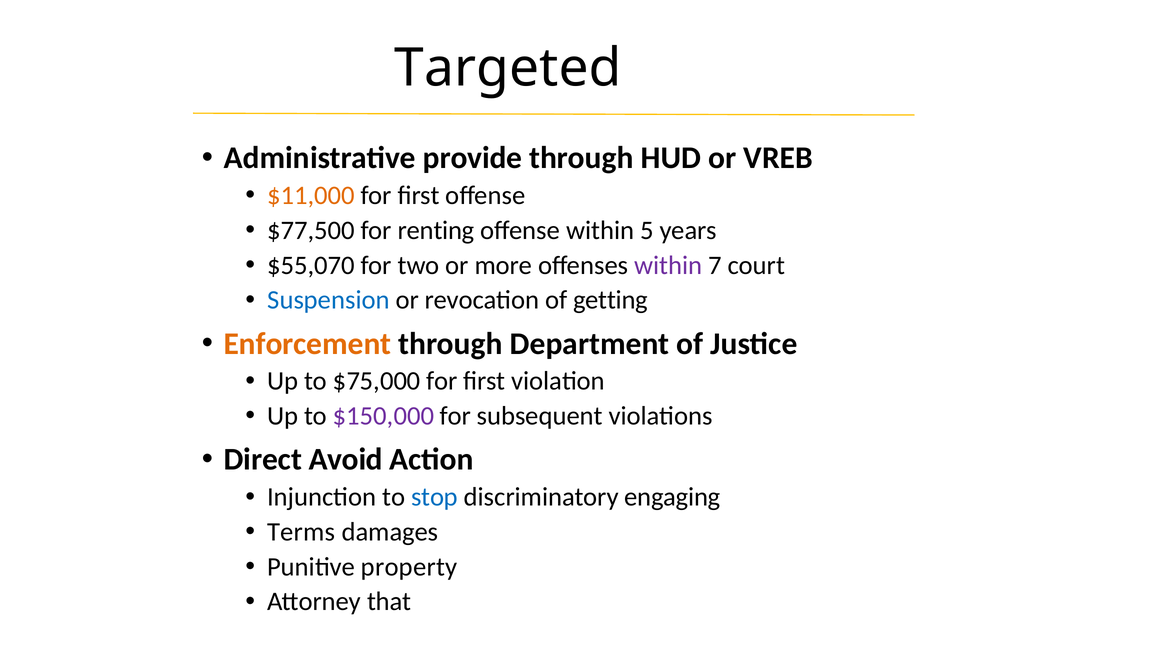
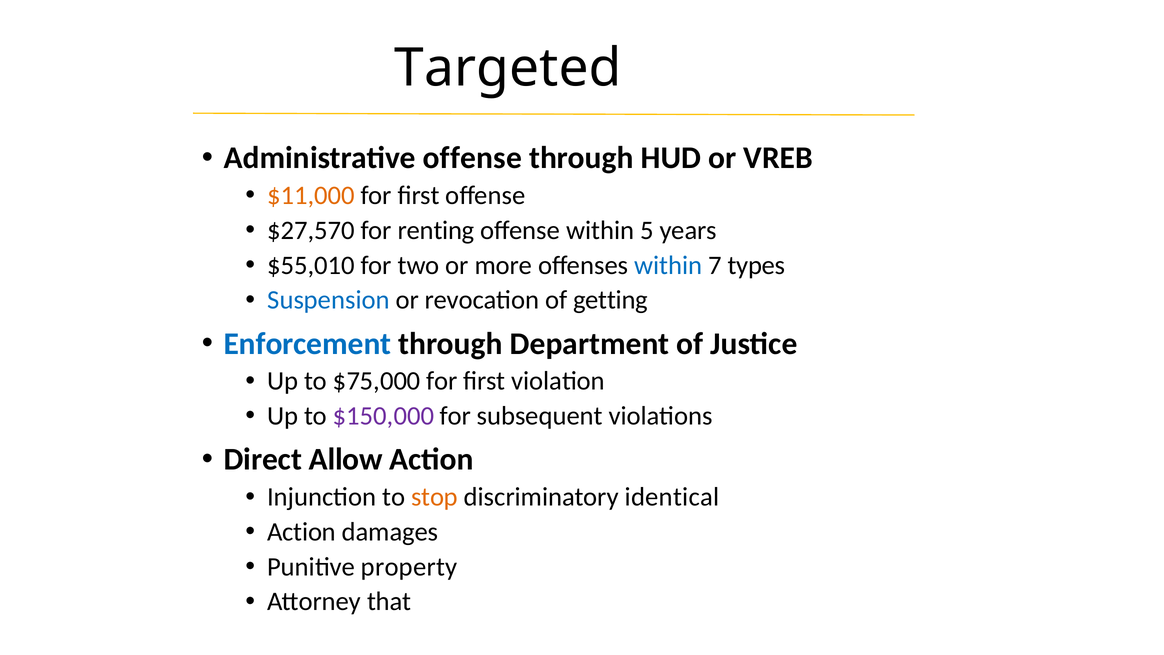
Administrative provide: provide -> offense
$77,500: $77,500 -> $27,570
$55,070: $55,070 -> $55,010
within at (668, 265) colour: purple -> blue
court: court -> types
Enforcement colour: orange -> blue
Avoid: Avoid -> Allow
stop colour: blue -> orange
engaging: engaging -> identical
Terms at (301, 532): Terms -> Action
